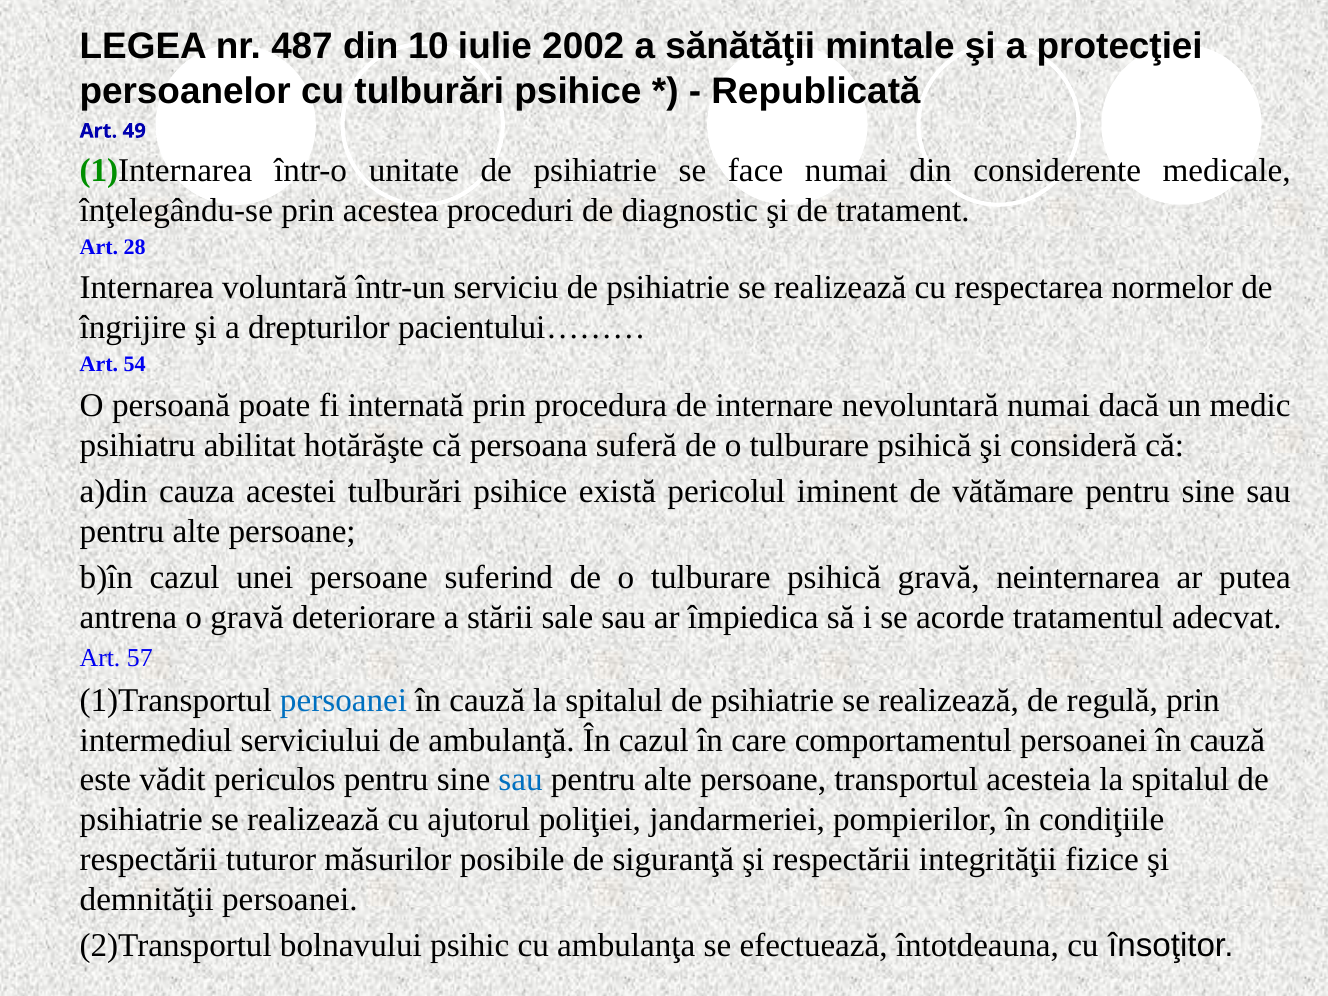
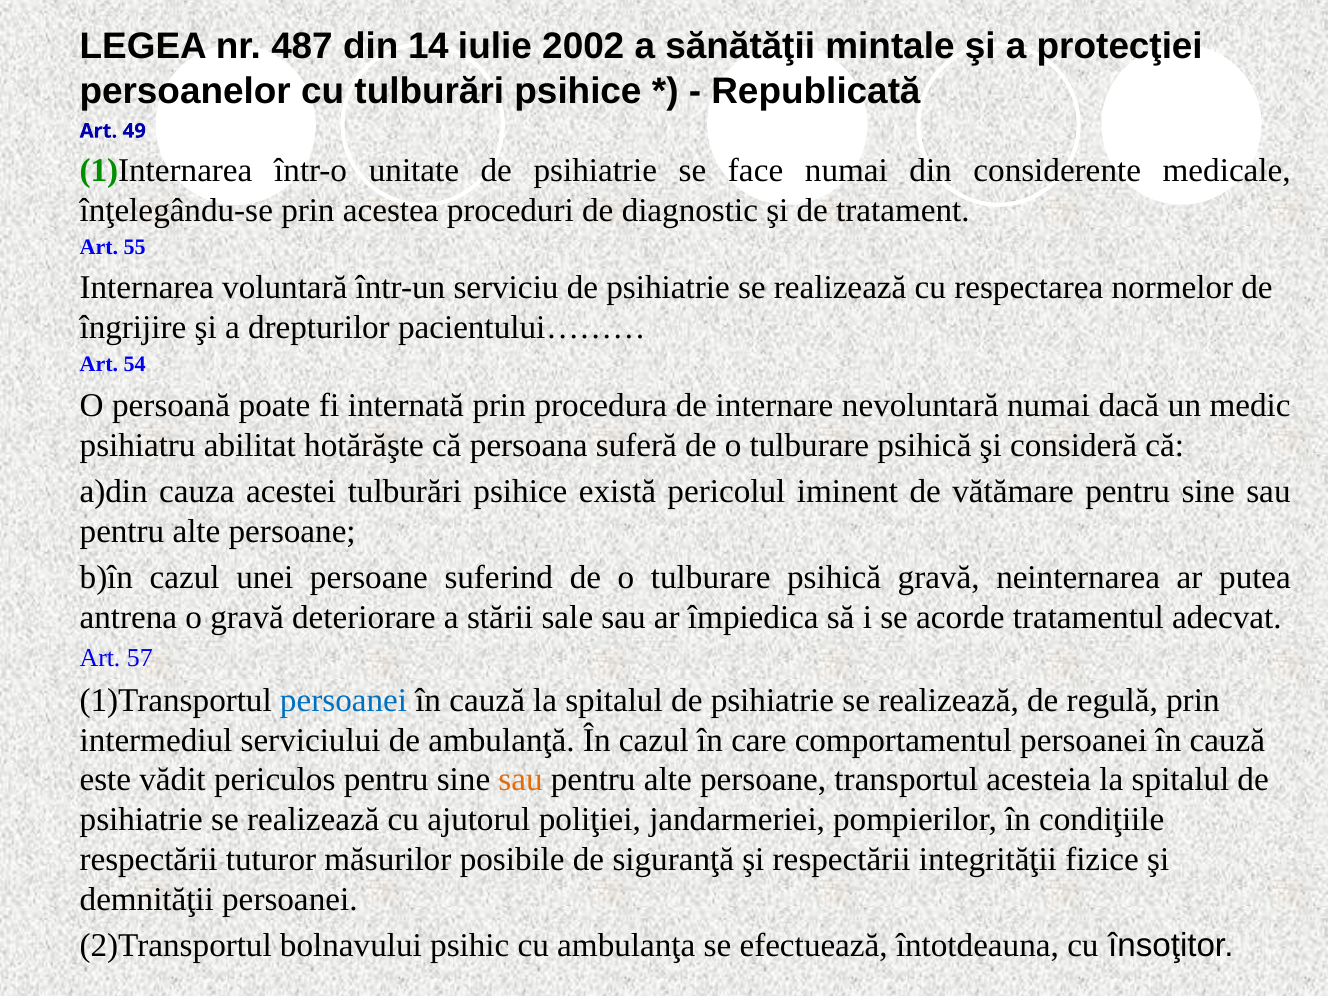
10: 10 -> 14
28: 28 -> 55
sau at (521, 780) colour: blue -> orange
